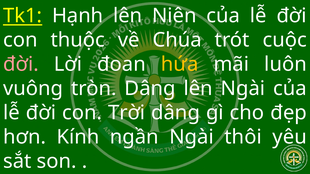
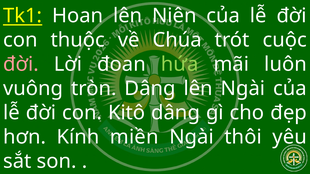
Hạnh: Hạnh -> Hoan
hứa colour: yellow -> light green
Trời: Trời -> Kitô
ngần: ngần -> miền
